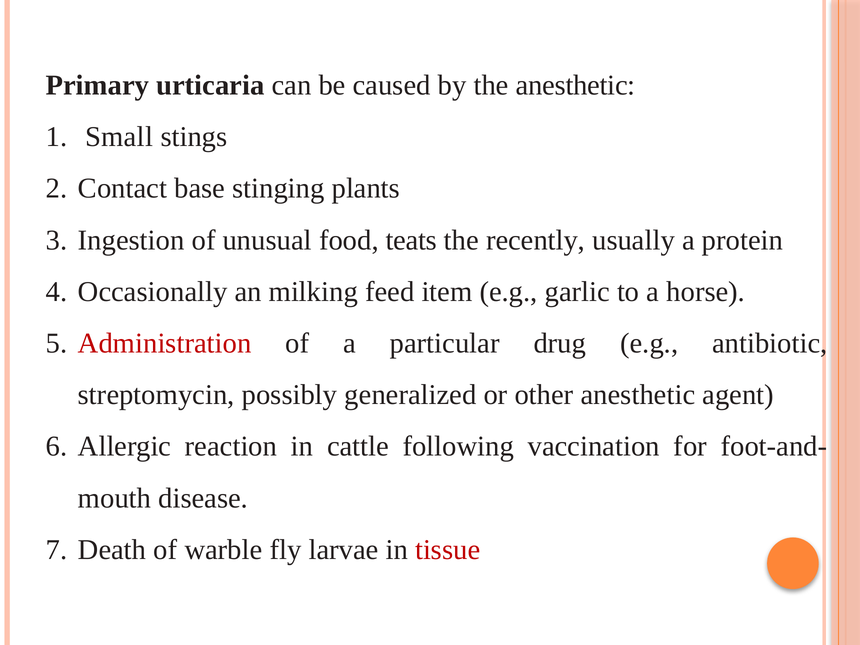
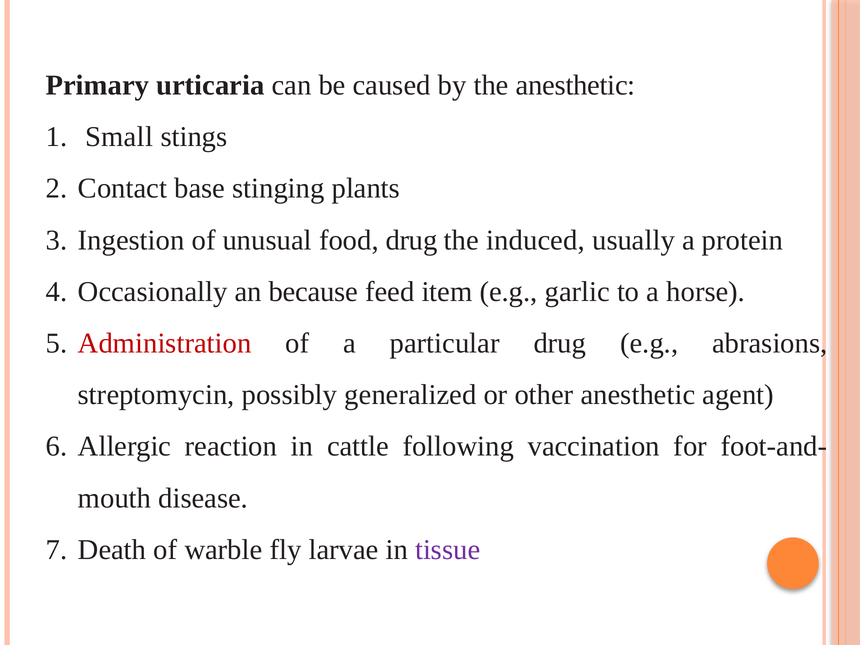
food teats: teats -> drug
recently: recently -> induced
milking: milking -> because
antibiotic: antibiotic -> abrasions
tissue colour: red -> purple
